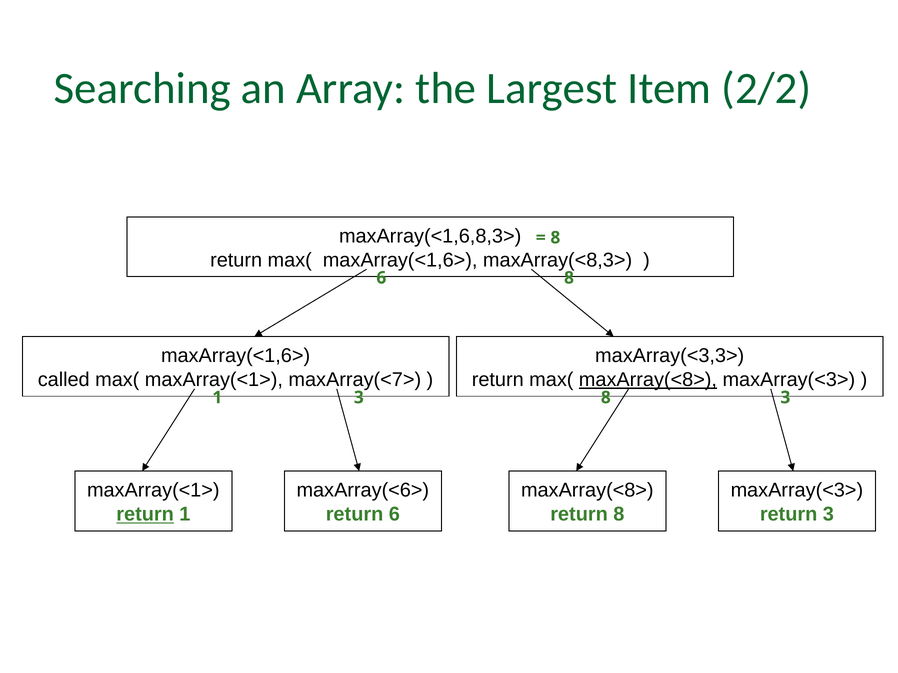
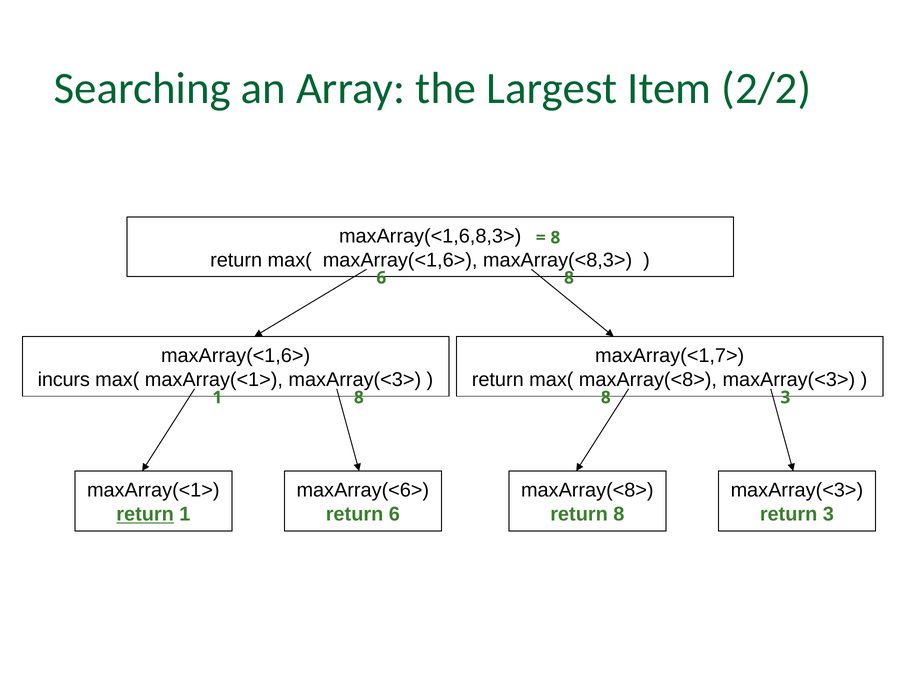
maxArray(<3,3>: maxArray(<3,3> -> maxArray(<1,7>
called: called -> incurs
maxArray(<1> maxArray(<7>: maxArray(<7> -> maxArray(<3>
maxArray(<8> at (648, 380) underline: present -> none
1 3: 3 -> 8
